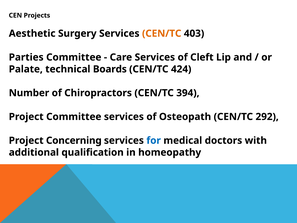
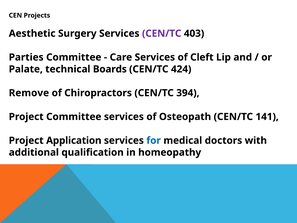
CEN/TC at (162, 33) colour: orange -> purple
Number: Number -> Remove
292: 292 -> 141
Concerning: Concerning -> Application
